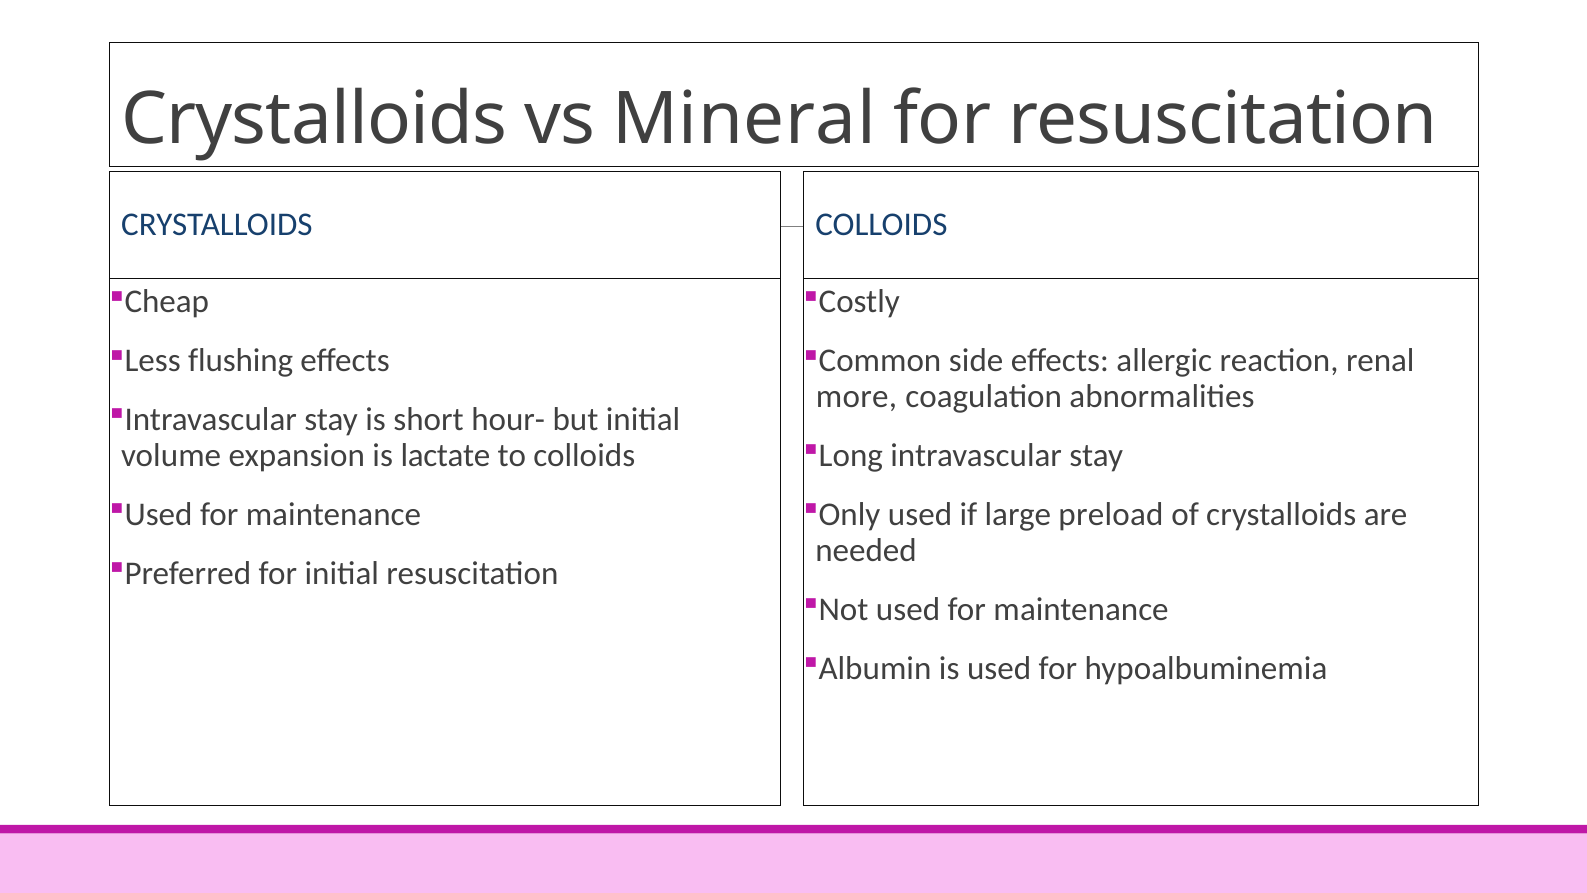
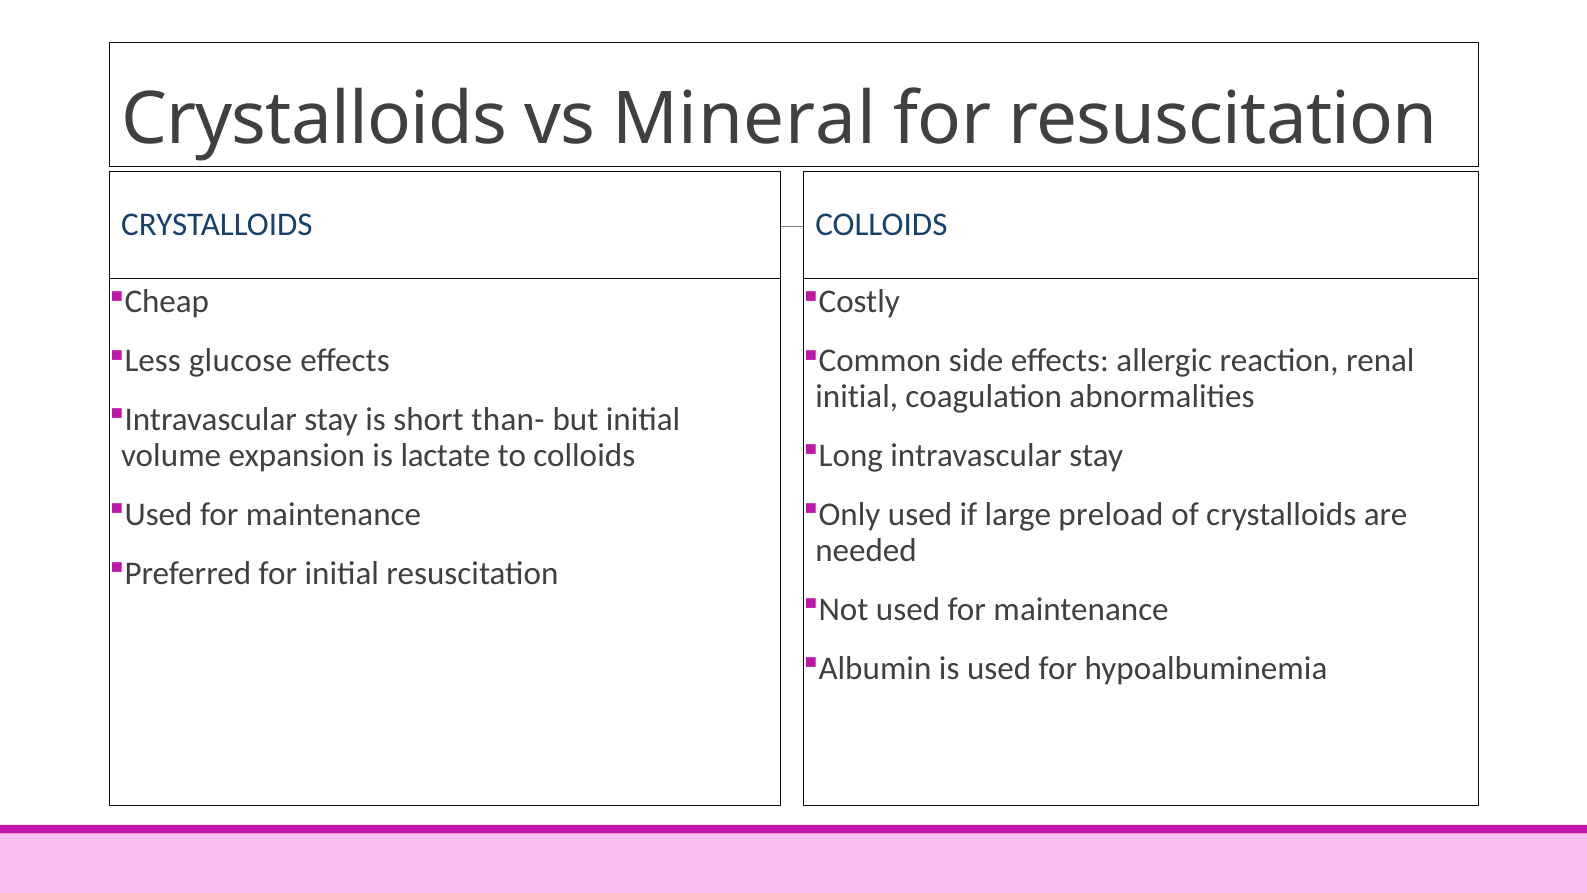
flushing: flushing -> glucose
more at (857, 397): more -> initial
hour-: hour- -> than-
